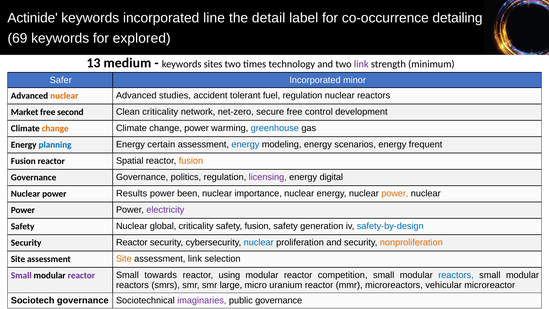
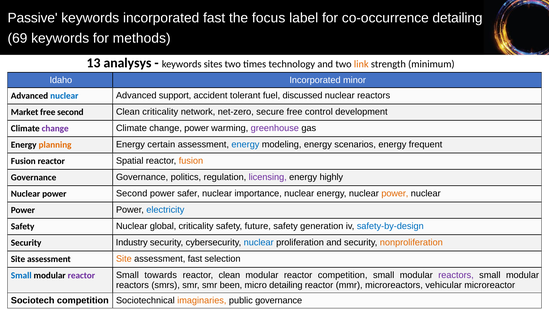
Actinide: Actinide -> Passive
incorporated line: line -> fast
detail: detail -> focus
explored: explored -> methods
medium: medium -> analysys
link at (361, 64) colour: purple -> orange
Safer: Safer -> Idaho
nuclear at (64, 96) colour: orange -> blue
studies: studies -> support
fuel regulation: regulation -> discussed
change at (55, 129) colour: orange -> purple
greenhouse colour: blue -> purple
planning colour: blue -> orange
digital: digital -> highly
power Results: Results -> Second
been: been -> safer
electricity colour: purple -> blue
safety fusion: fusion -> future
Security Reactor: Reactor -> Industry
assessment link: link -> fast
Small at (21, 275) colour: purple -> blue
reactor using: using -> clean
reactors at (456, 275) colour: blue -> purple
large: large -> been
micro uranium: uranium -> detailing
Sociotech governance: governance -> competition
imaginaries colour: purple -> orange
